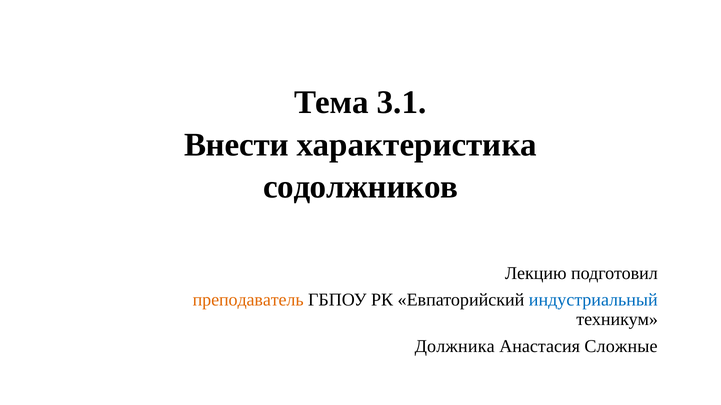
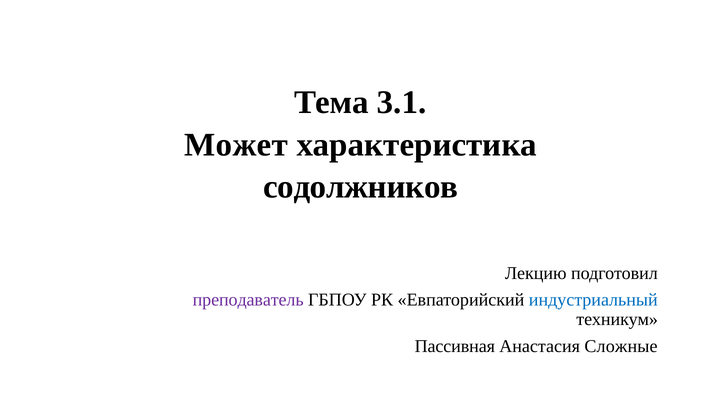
Внести: Внести -> Может
преподаватель colour: orange -> purple
Должника: Должника -> Пассивная
